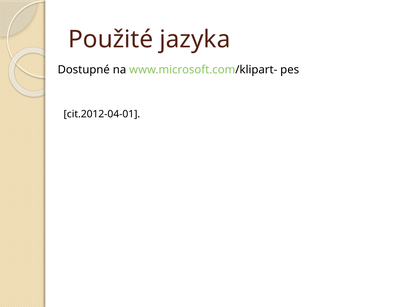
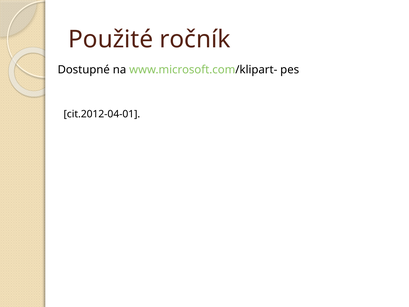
jazyka: jazyka -> ročník
